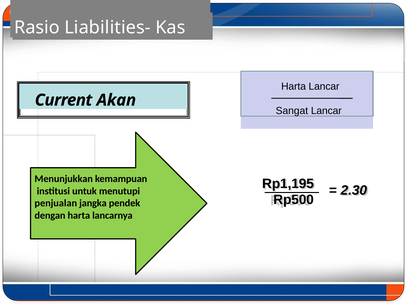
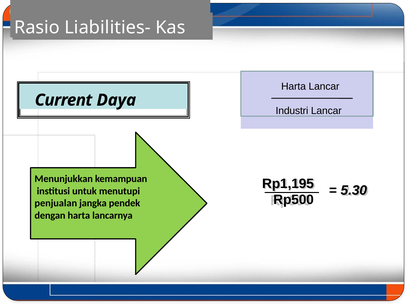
Akan: Akan -> Daya
Sangat: Sangat -> Industri
2.30: 2.30 -> 5.30
